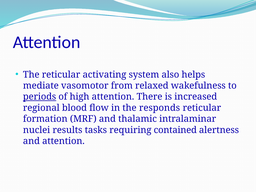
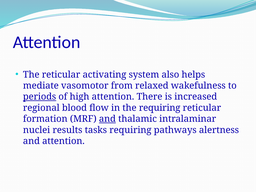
the responds: responds -> requiring
and at (107, 119) underline: none -> present
contained: contained -> pathways
